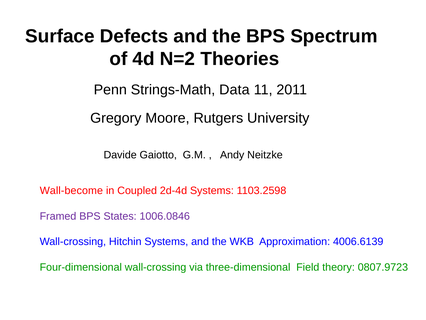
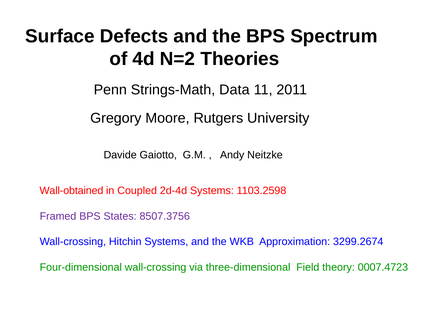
Wall-become: Wall-become -> Wall-obtained
1006.0846: 1006.0846 -> 8507.3756
4006.6139: 4006.6139 -> 3299.2674
0807.9723: 0807.9723 -> 0007.4723
